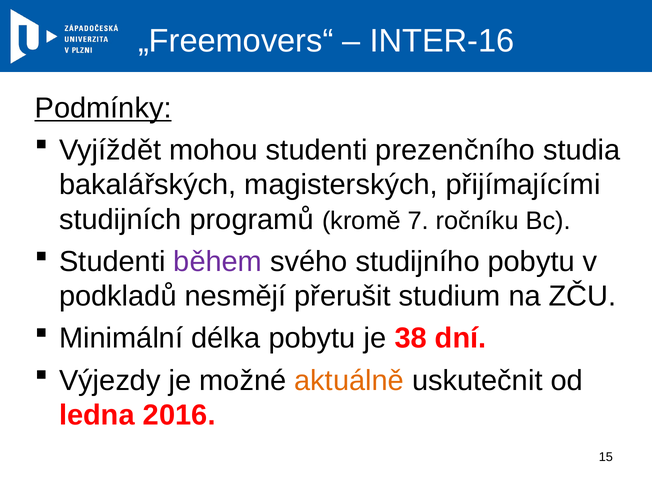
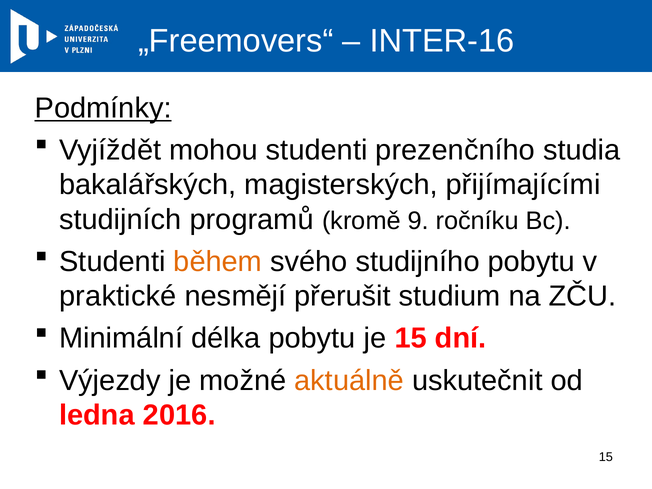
7: 7 -> 9
během colour: purple -> orange
podkladů: podkladů -> praktické
je 38: 38 -> 15
